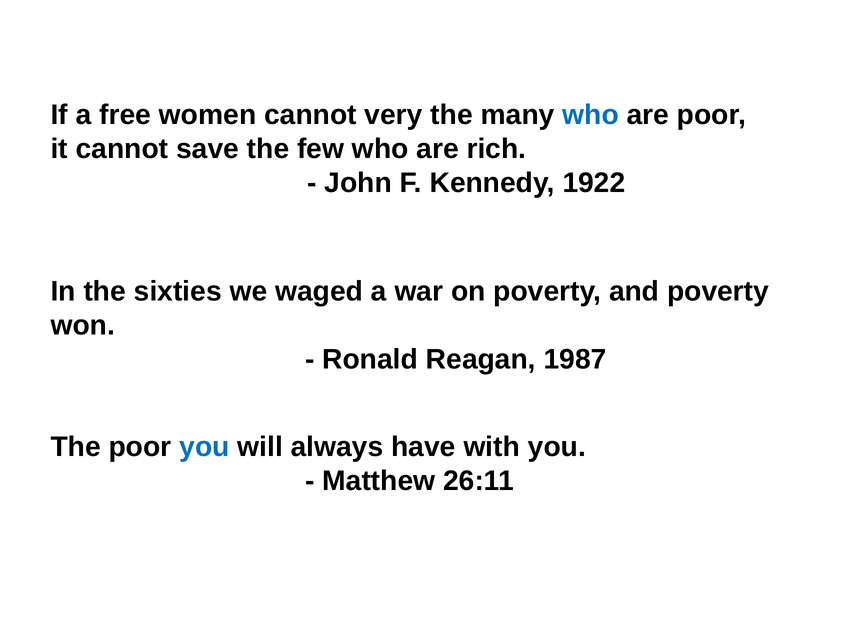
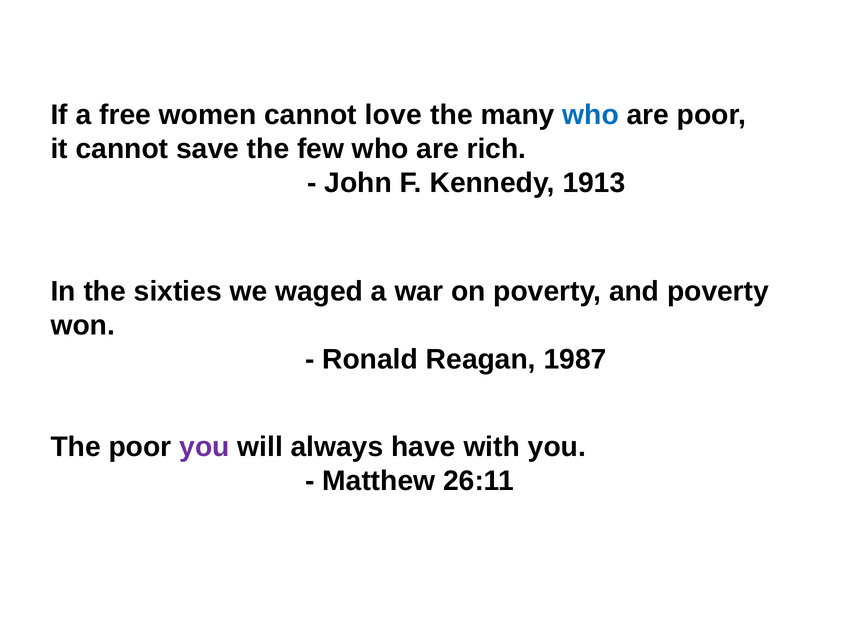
very: very -> love
1922: 1922 -> 1913
you at (204, 447) colour: blue -> purple
